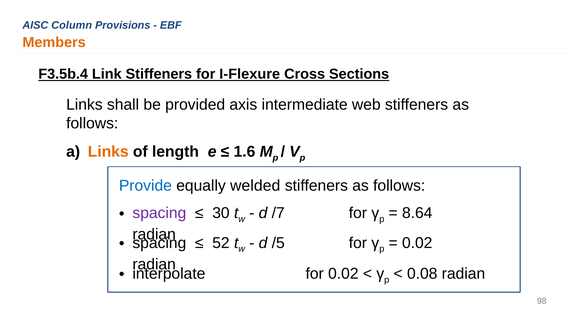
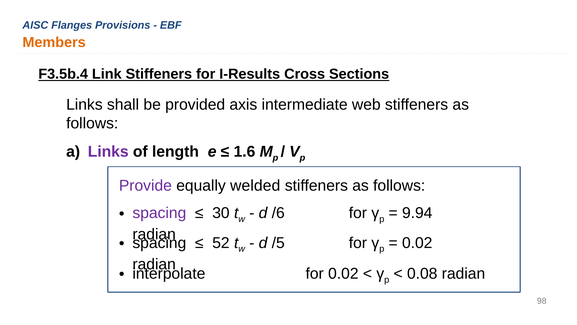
Column: Column -> Flanges
I-Flexure: I-Flexure -> I-Results
Links at (108, 152) colour: orange -> purple
Provide colour: blue -> purple
/7: /7 -> /6
8.64: 8.64 -> 9.94
